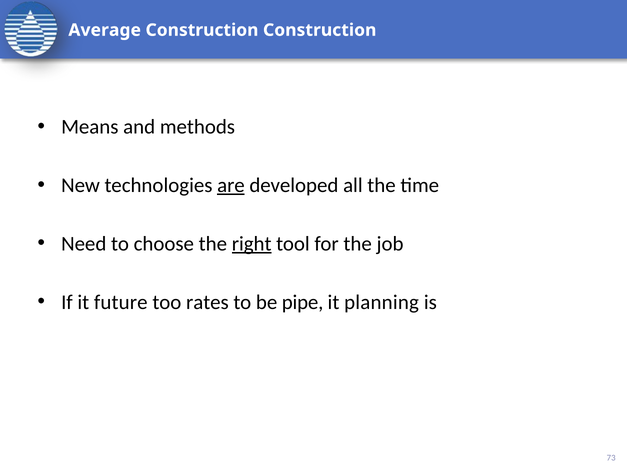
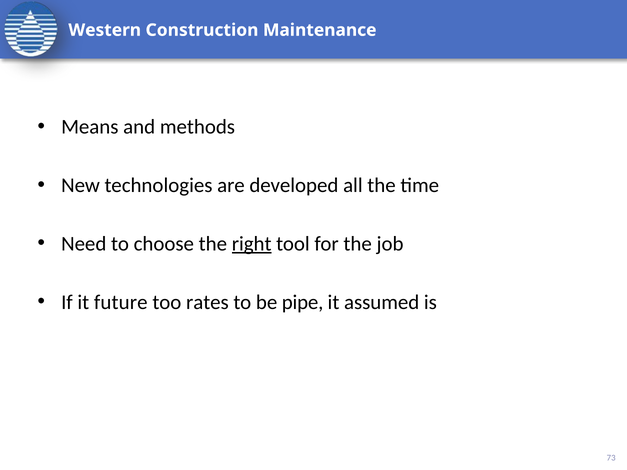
Average: Average -> Western
Construction Construction: Construction -> Maintenance
are underline: present -> none
planning: planning -> assumed
